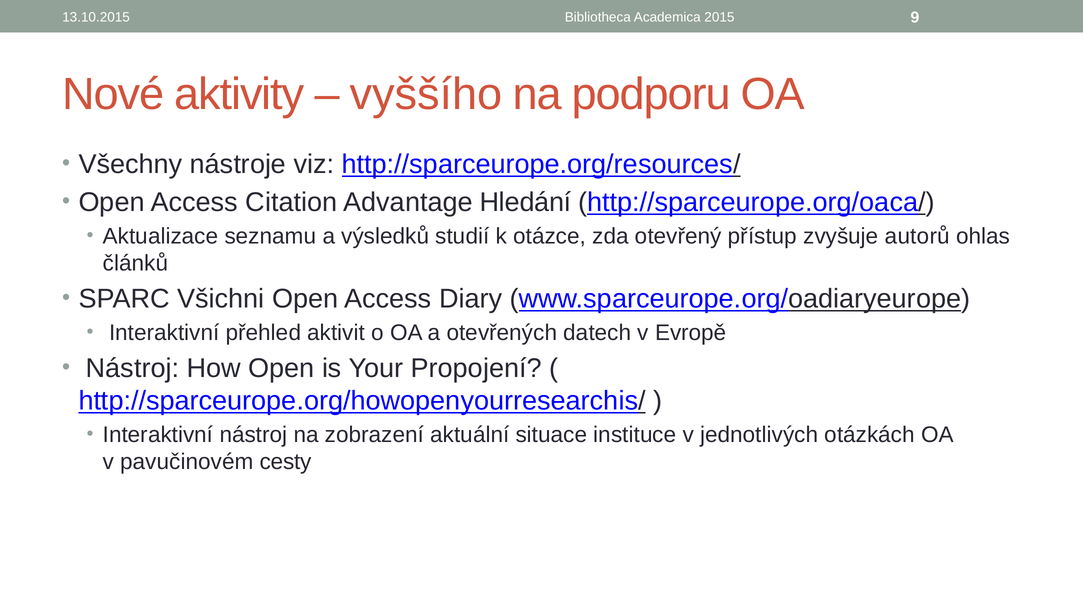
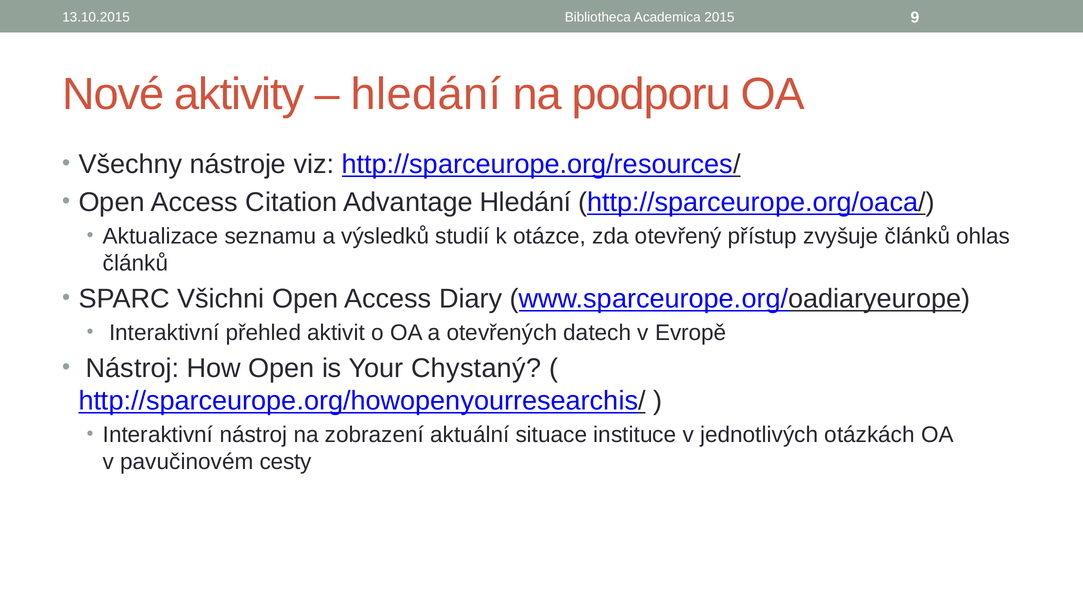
vyššího at (426, 95): vyššího -> hledání
zvyšuje autorů: autorů -> článků
Propojení: Propojení -> Chystaný
